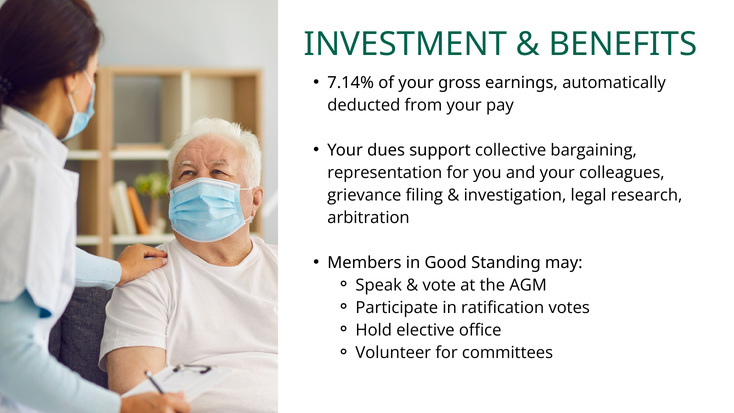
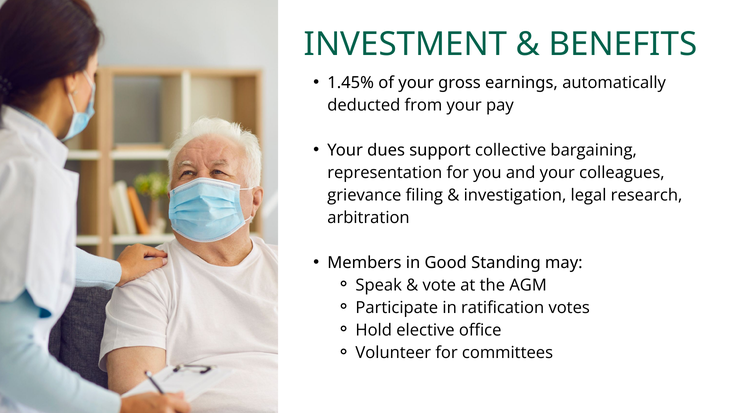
7.14%: 7.14% -> 1.45%
